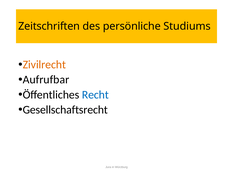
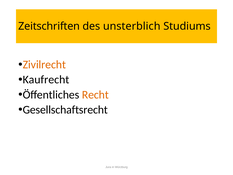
persönliche: persönliche -> unsterblich
Aufrufbar: Aufrufbar -> Kaufrecht
Recht colour: blue -> orange
